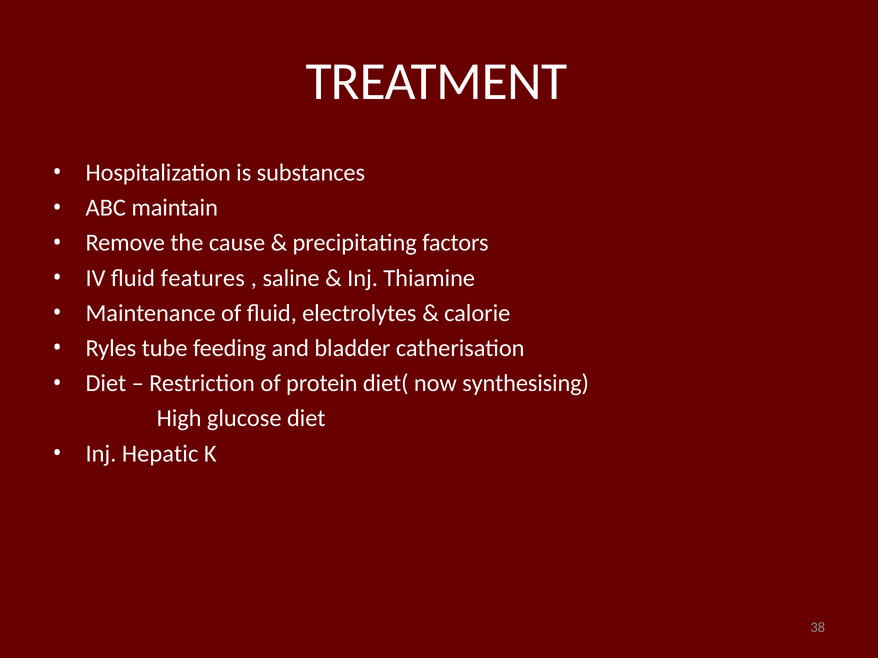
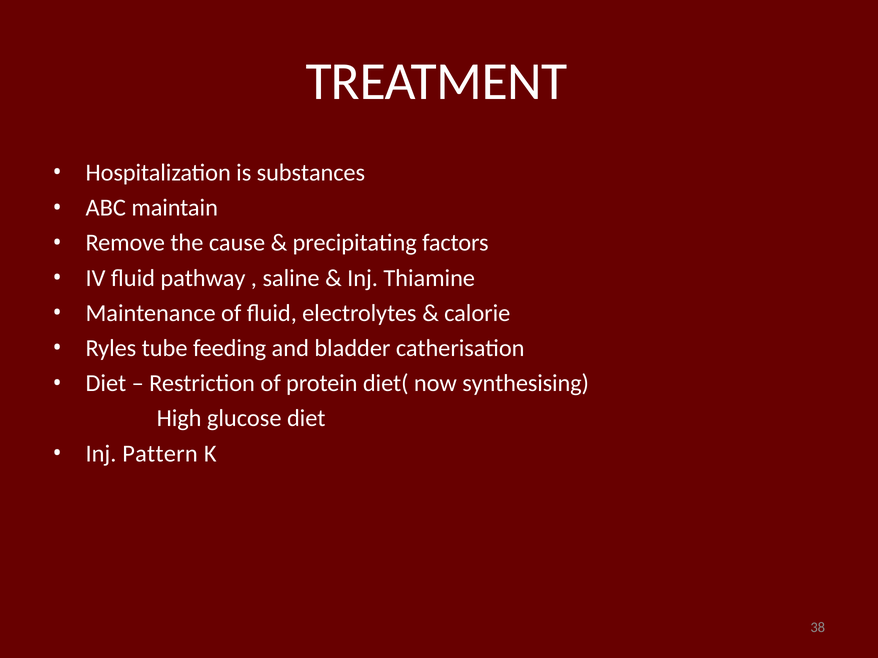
features: features -> pathway
Hepatic: Hepatic -> Pattern
